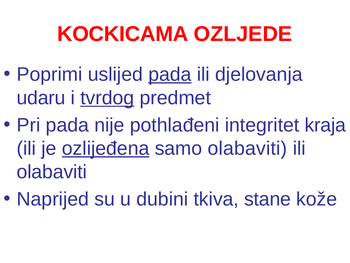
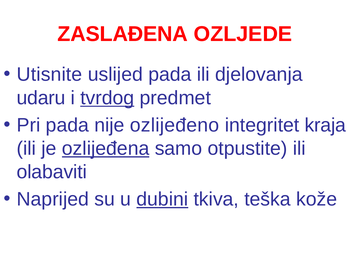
KOCKICAMA: KOCKICAMA -> ZASLAĐENA
Poprimi: Poprimi -> Utisnite
pada at (170, 74) underline: present -> none
pothlađeni: pothlađeni -> ozlijeđeno
samo olabaviti: olabaviti -> otpustite
dubini underline: none -> present
stane: stane -> teška
